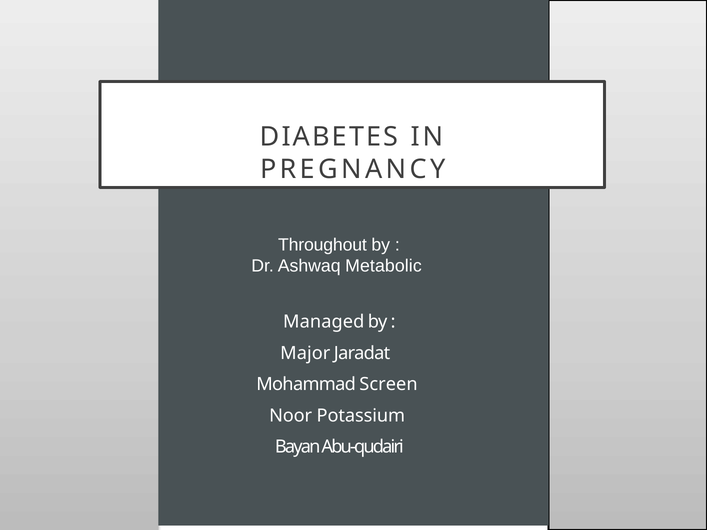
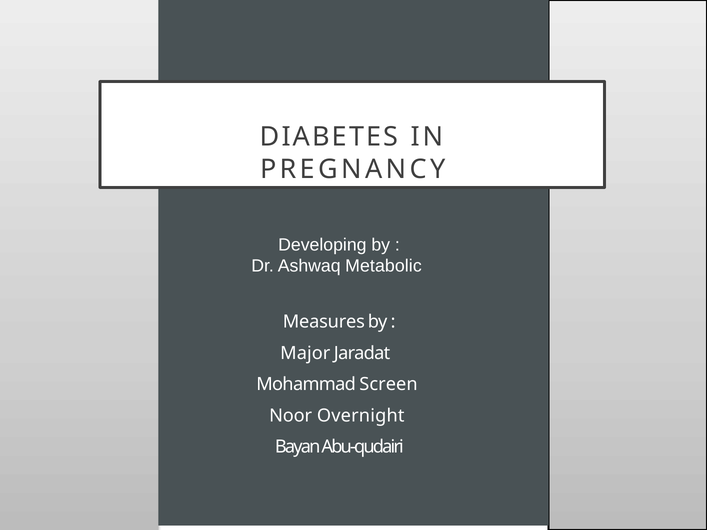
Throughout: Throughout -> Developing
Managed: Managed -> Measures
Potassium: Potassium -> Overnight
